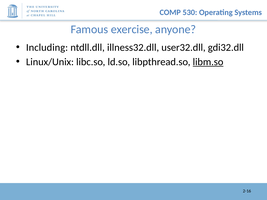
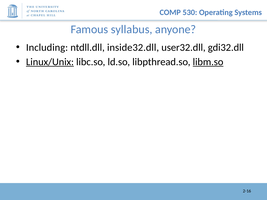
exercise: exercise -> syllabus
illness32.dll: illness32.dll -> inside32.dll
Linux/Unix underline: none -> present
